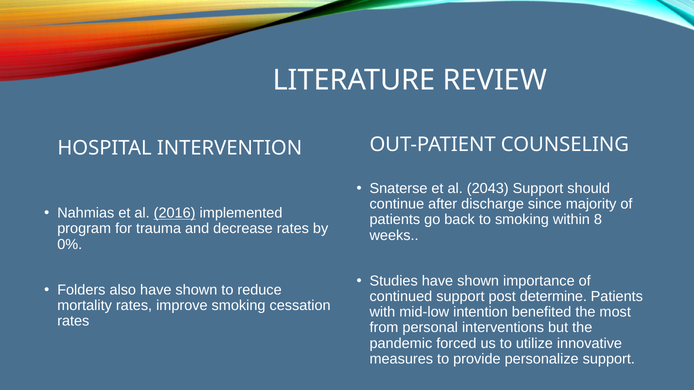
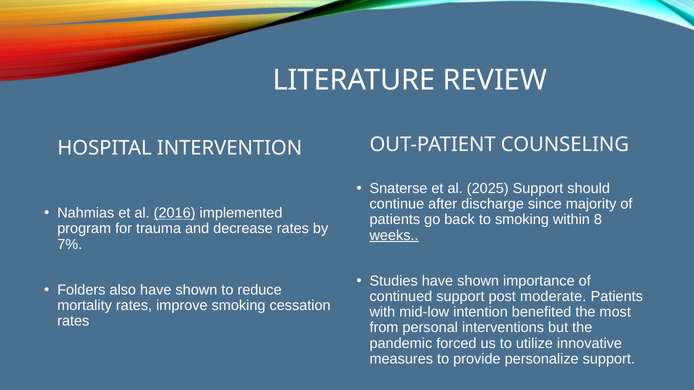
2043: 2043 -> 2025
weeks underline: none -> present
0%: 0% -> 7%
determine: determine -> moderate
